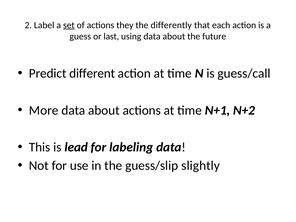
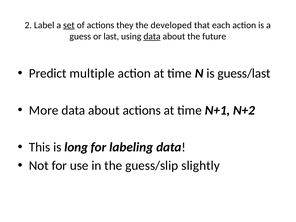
differently: differently -> developed
data at (152, 36) underline: none -> present
different: different -> multiple
guess/call: guess/call -> guess/last
lead: lead -> long
